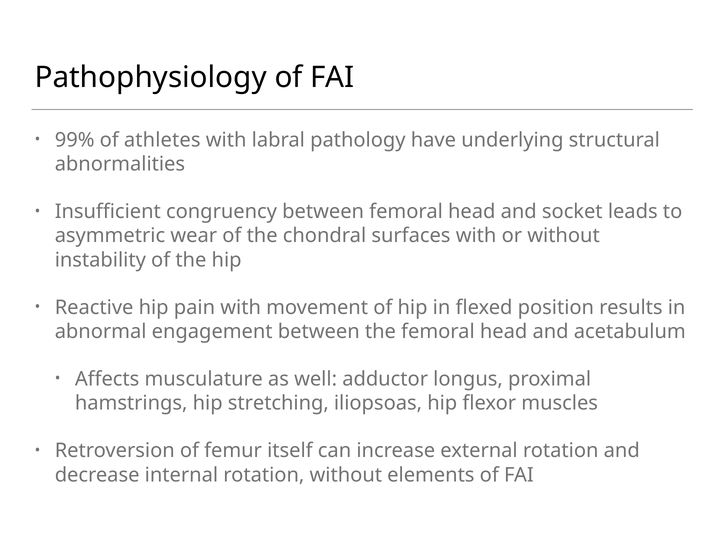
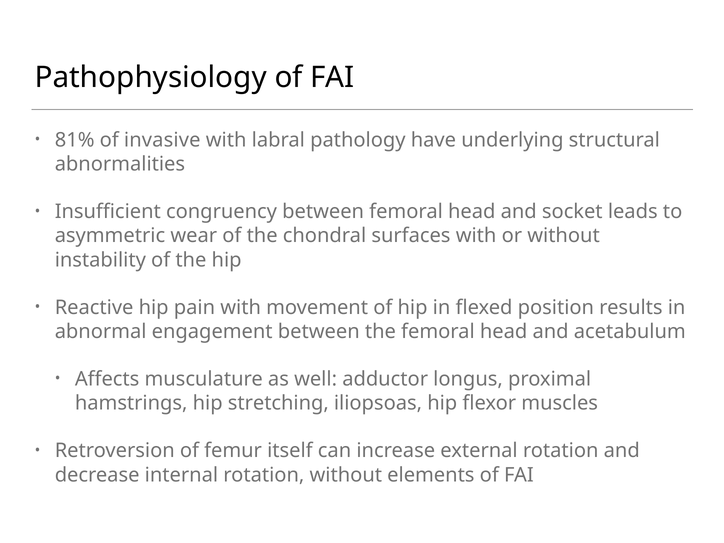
99%: 99% -> 81%
athletes: athletes -> invasive
